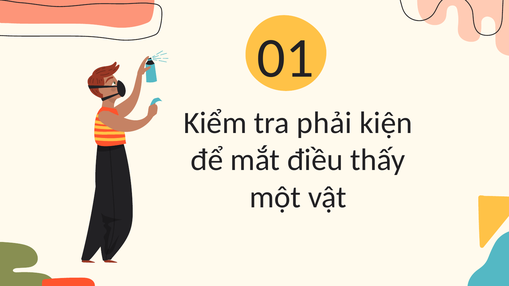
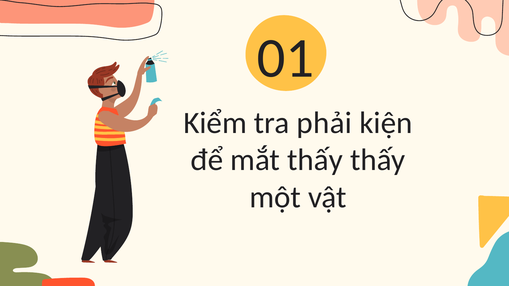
mắt điều: điều -> thấy
